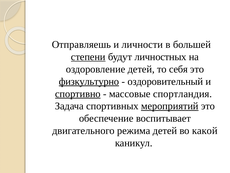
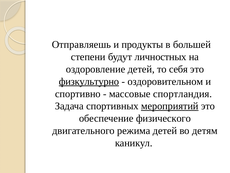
личности: личности -> продукты
степени underline: present -> none
оздоровительный: оздоровительный -> оздоровительном
спортивно underline: present -> none
воспитывает: воспитывает -> физического
какой: какой -> детям
